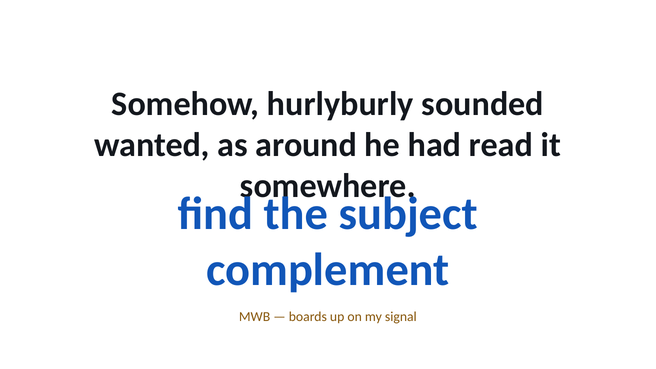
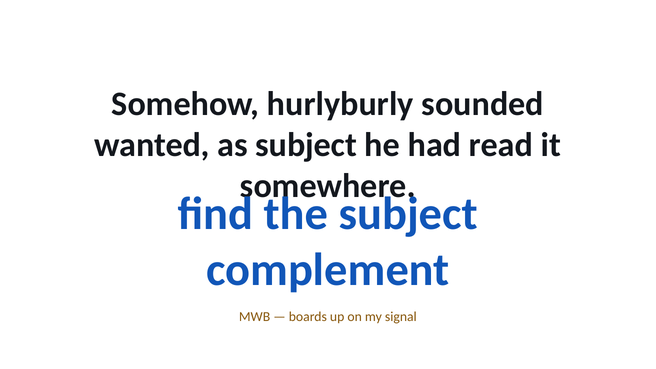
as around: around -> subject
